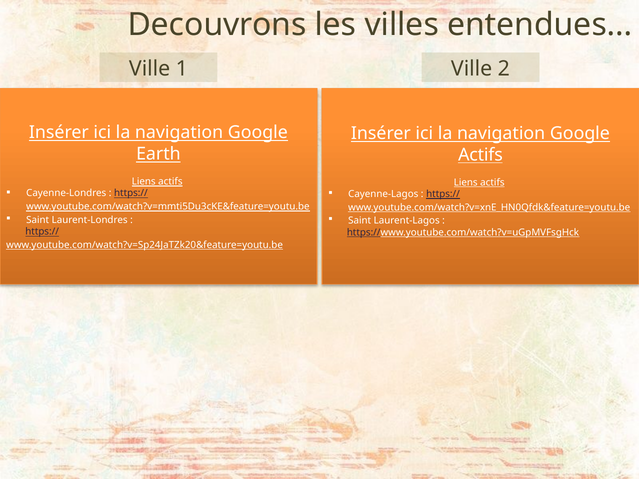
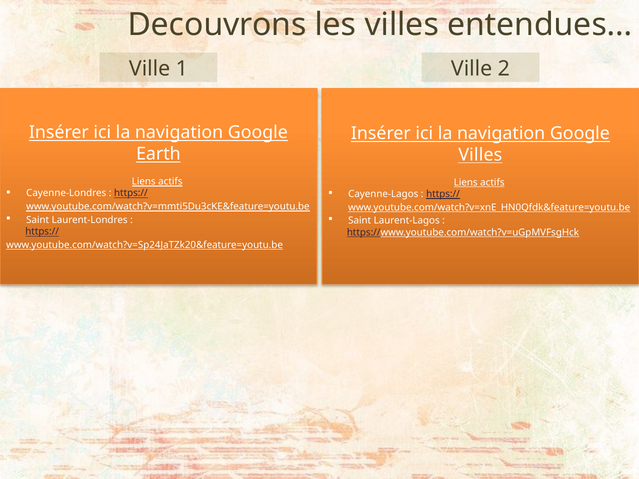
Actifs at (480, 155): Actifs -> Villes
